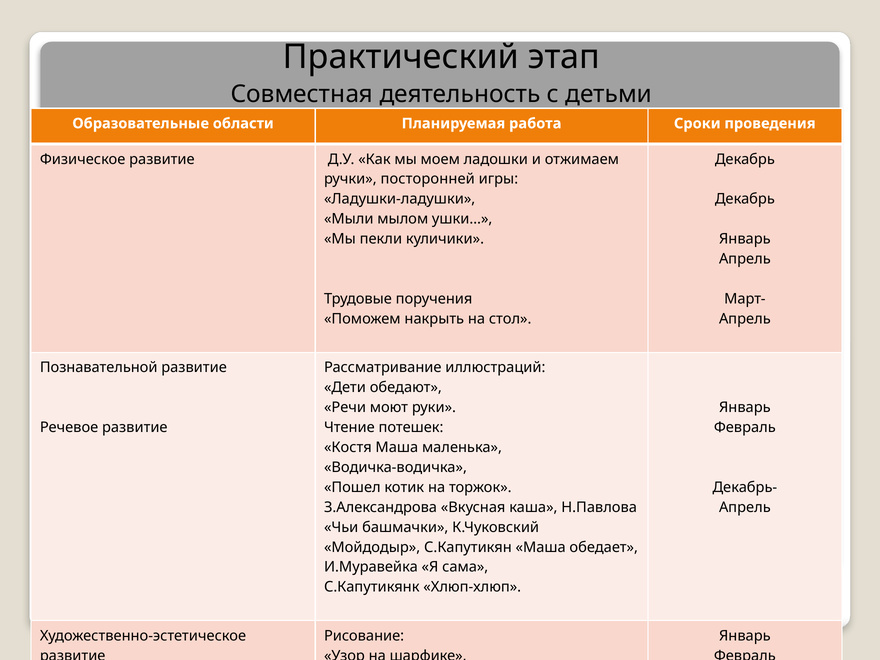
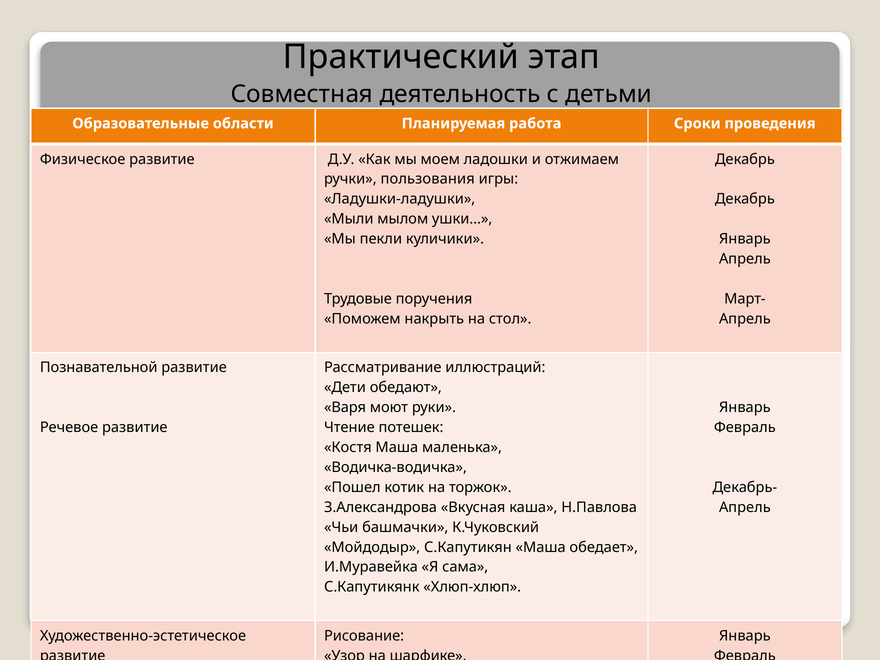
посторонней: посторонней -> пользования
Речи: Речи -> Варя
